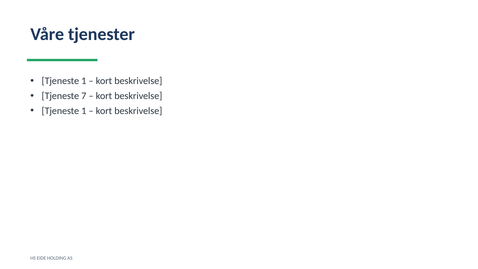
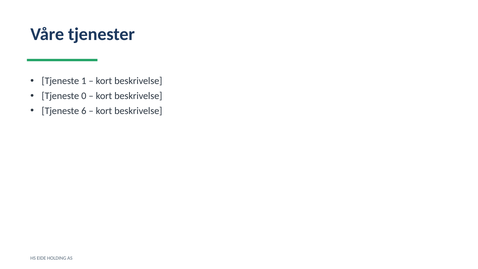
7: 7 -> 0
1 at (84, 111): 1 -> 6
